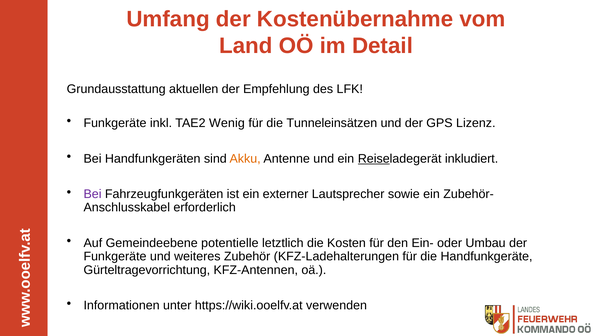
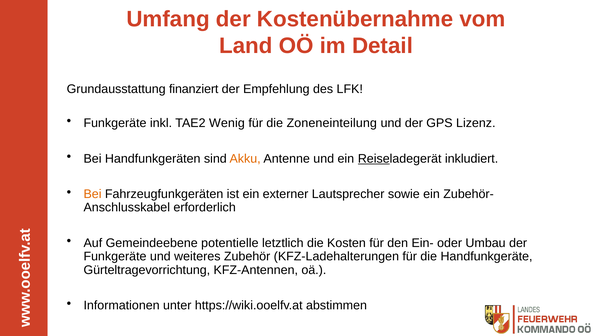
aktuellen: aktuellen -> finanziert
Tunneleinsätzen: Tunneleinsätzen -> Zoneneinteilung
Bei at (93, 194) colour: purple -> orange
verwenden: verwenden -> abstimmen
